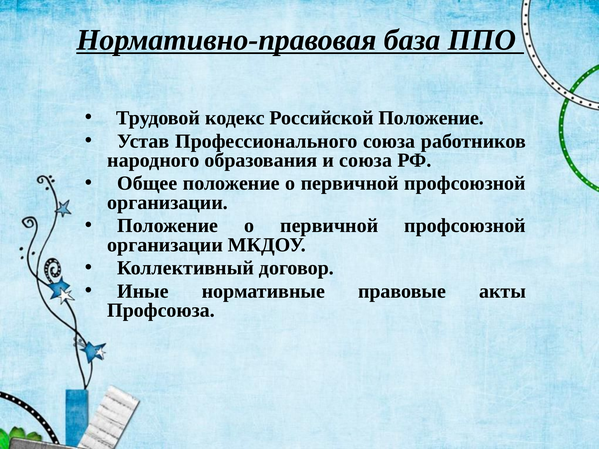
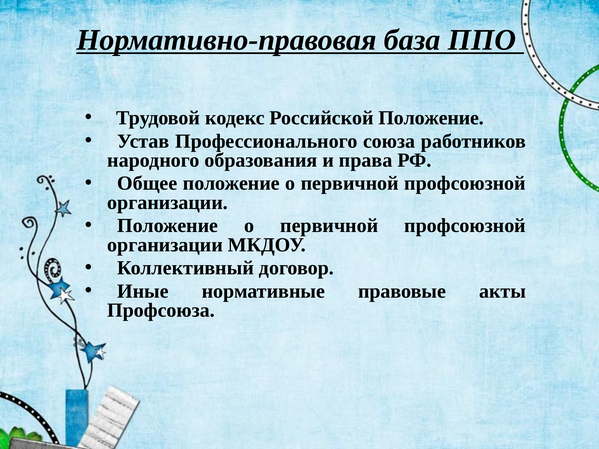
и союза: союза -> права
